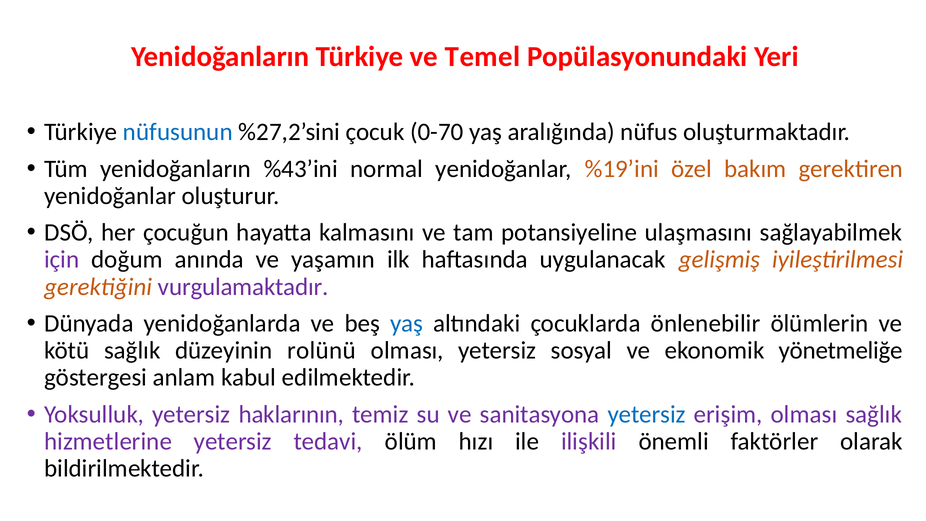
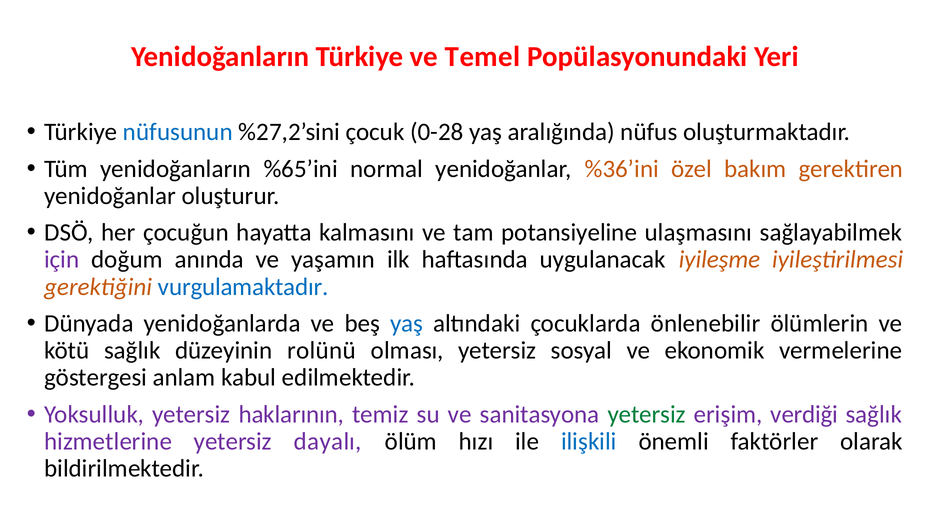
0-70: 0-70 -> 0-28
%43’ini: %43’ini -> %65’ini
%19’ini: %19’ini -> %36’ini
gelişmiş: gelişmiş -> iyileşme
vurgulamaktadır colour: purple -> blue
yönetmeliğe: yönetmeliğe -> vermelerine
yetersiz at (647, 414) colour: blue -> green
erişim olması: olması -> verdiği
tedavi: tedavi -> dayalı
ilişkili colour: purple -> blue
